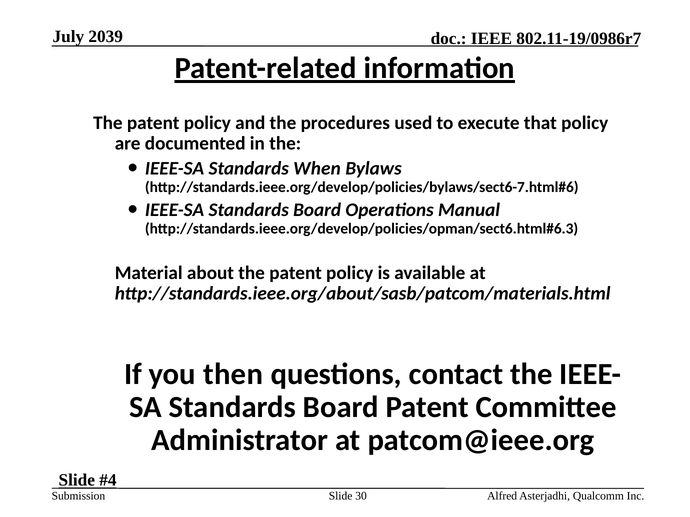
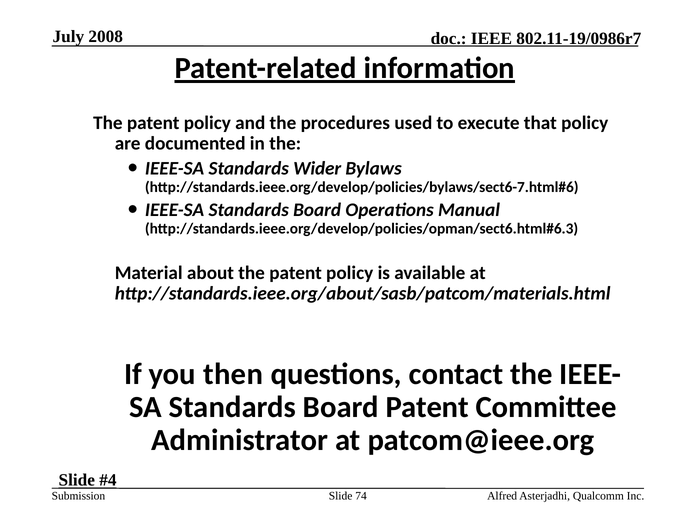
2039: 2039 -> 2008
When: When -> Wider
30: 30 -> 74
